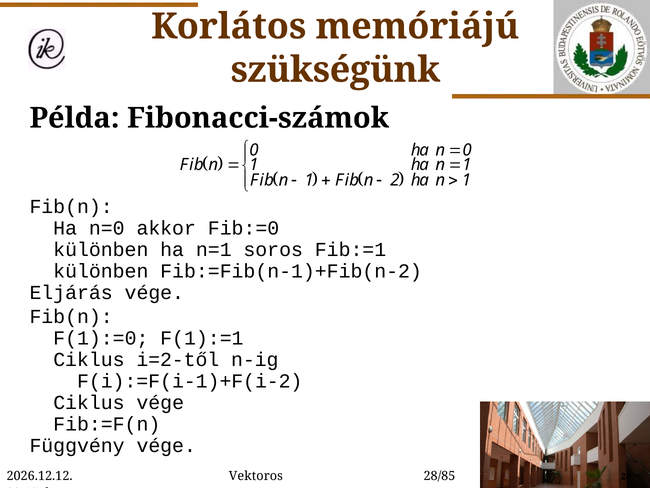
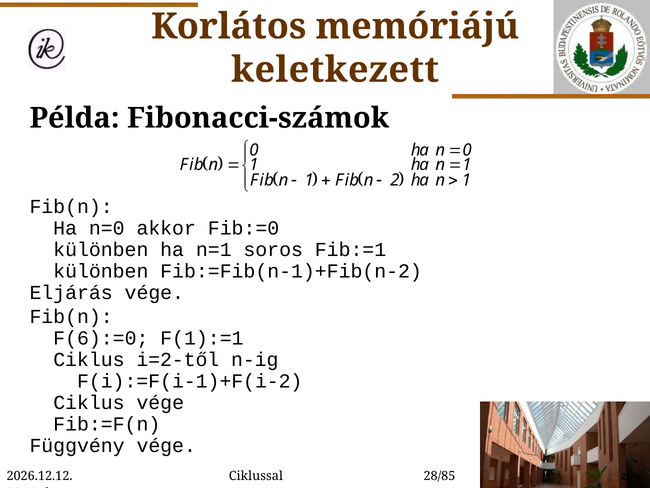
szükségünk: szükségünk -> keletkezett
F(1):=0: F(1):=0 -> F(6):=0
Vektoros: Vektoros -> Ciklussal
